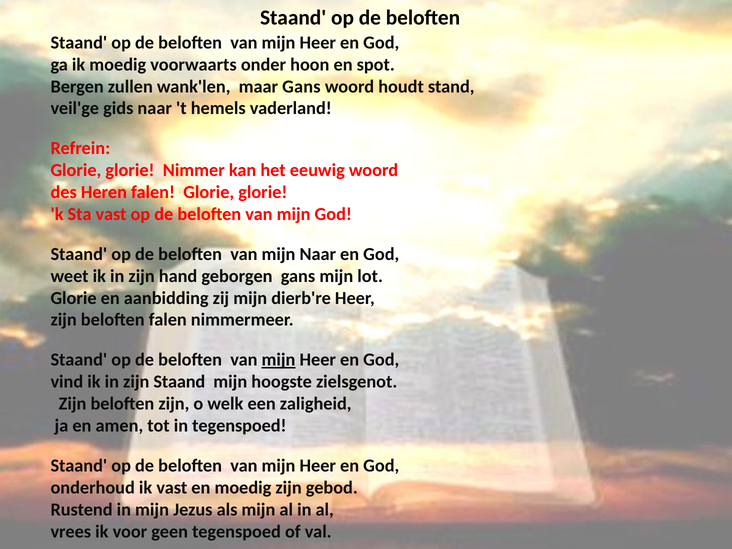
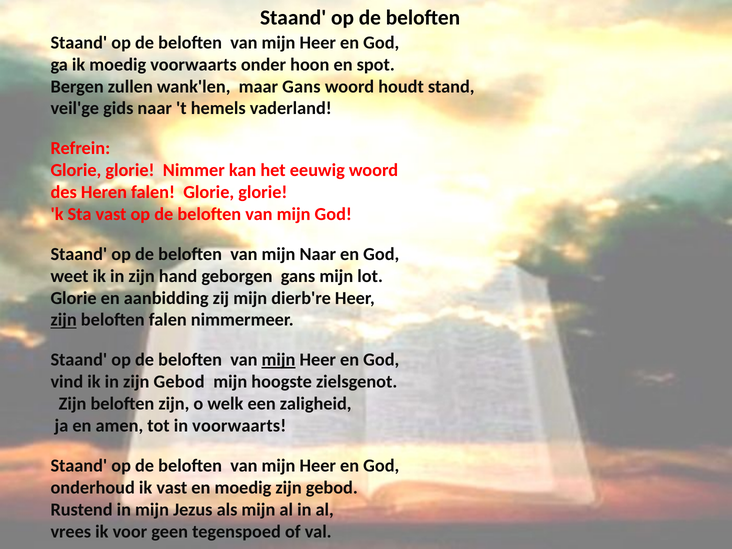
zijn at (64, 320) underline: none -> present
in zijn Staand: Staand -> Gebod
in tegenspoed: tegenspoed -> voorwaarts
